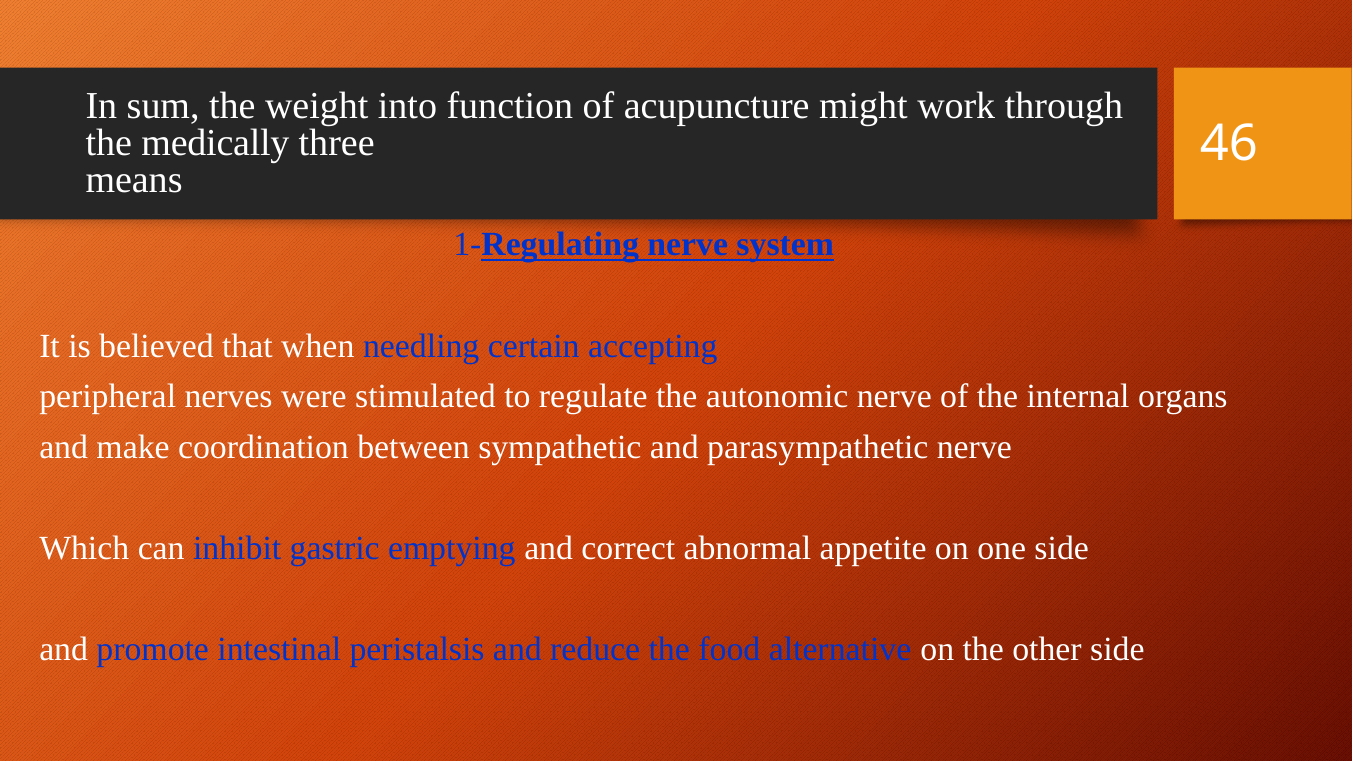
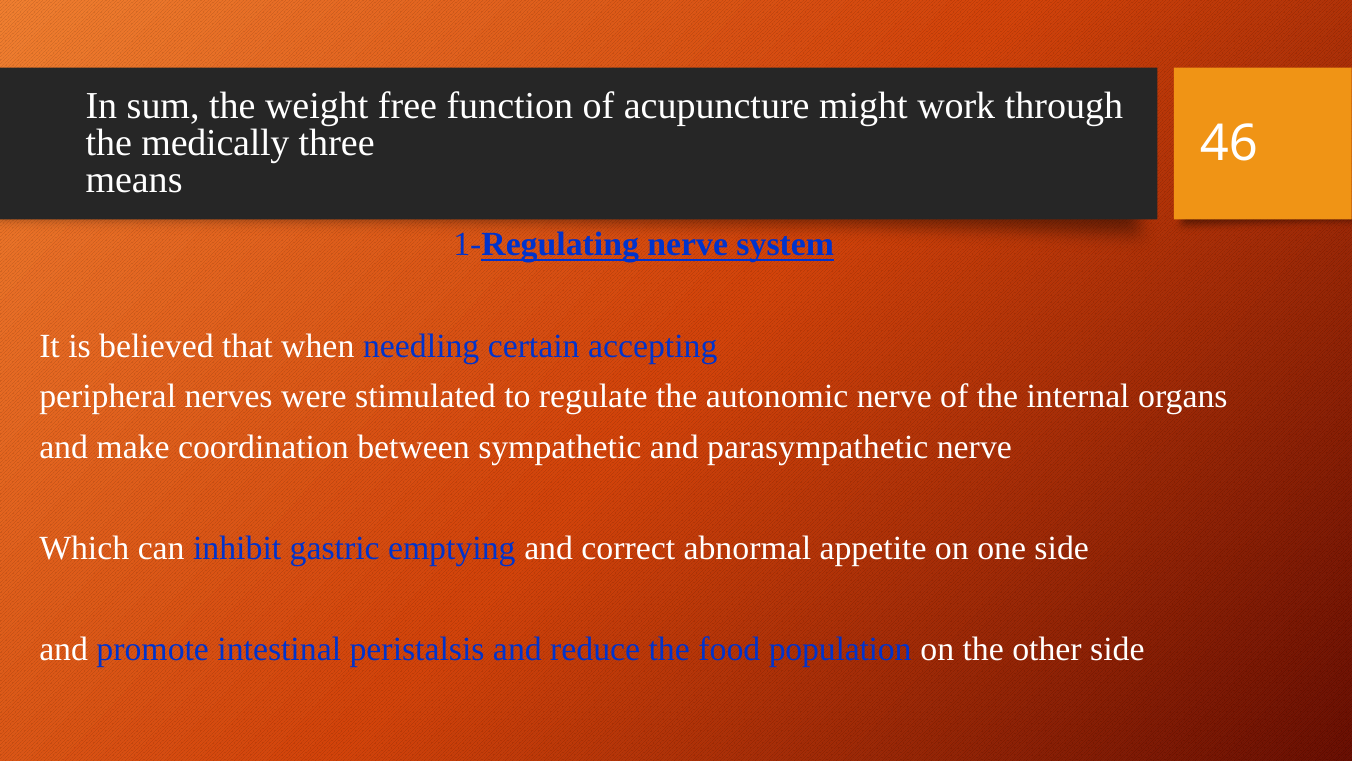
into: into -> free
alternative: alternative -> population
